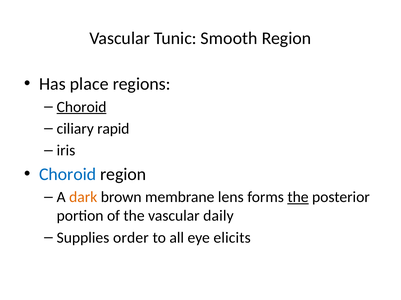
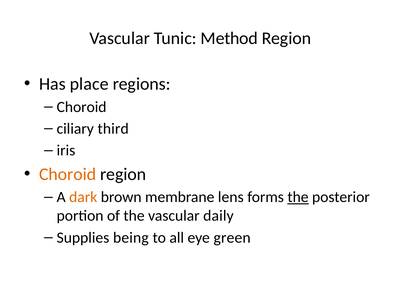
Smooth: Smooth -> Method
Choroid at (82, 107) underline: present -> none
rapid: rapid -> third
Choroid at (68, 175) colour: blue -> orange
order: order -> being
elicits: elicits -> green
